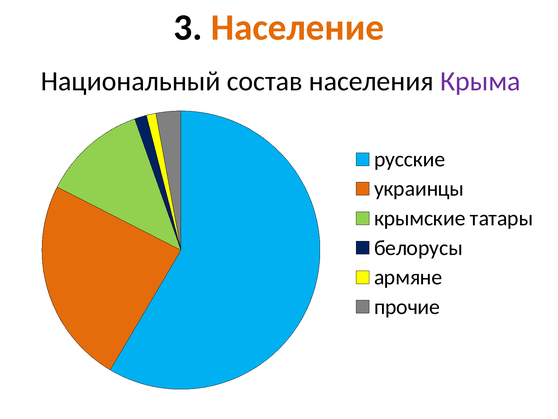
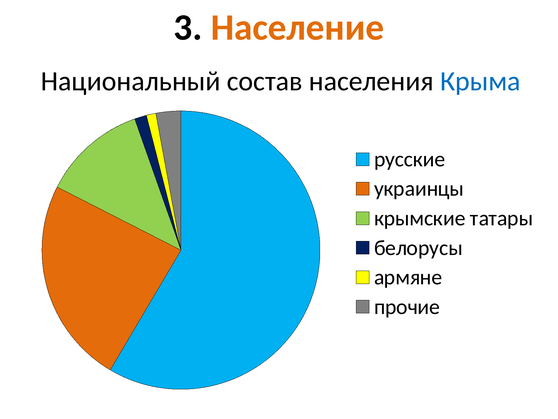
Крыма colour: purple -> blue
